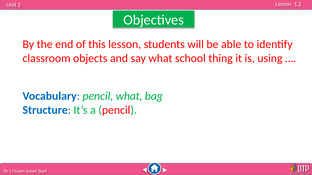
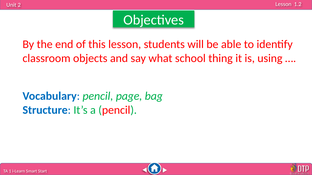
pencil what: what -> page
